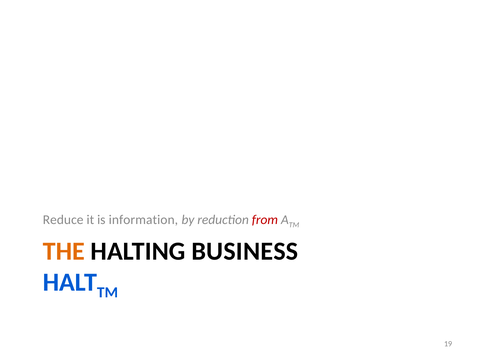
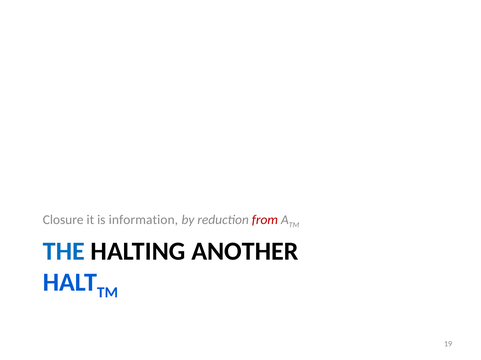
Reduce: Reduce -> Closure
THE colour: orange -> blue
BUSINESS: BUSINESS -> ANOTHER
